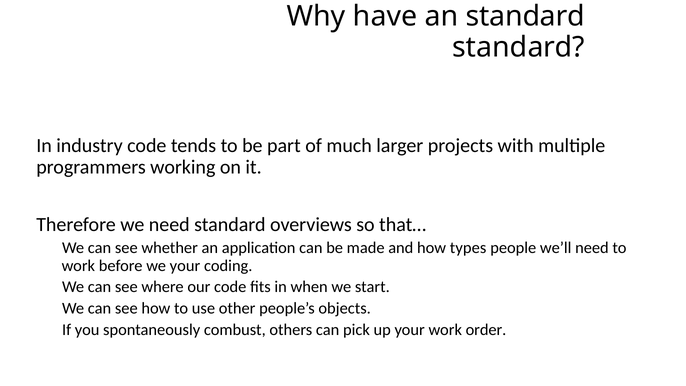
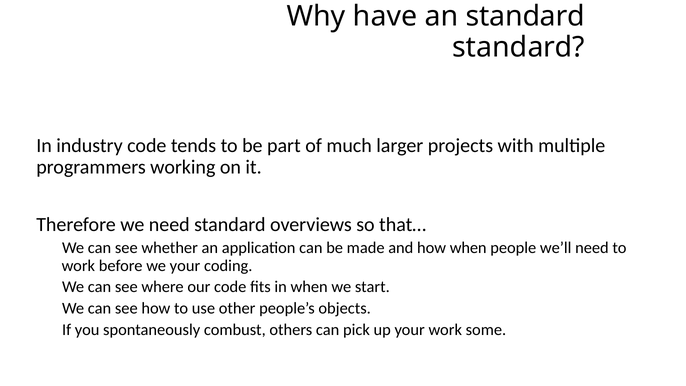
how types: types -> when
order: order -> some
